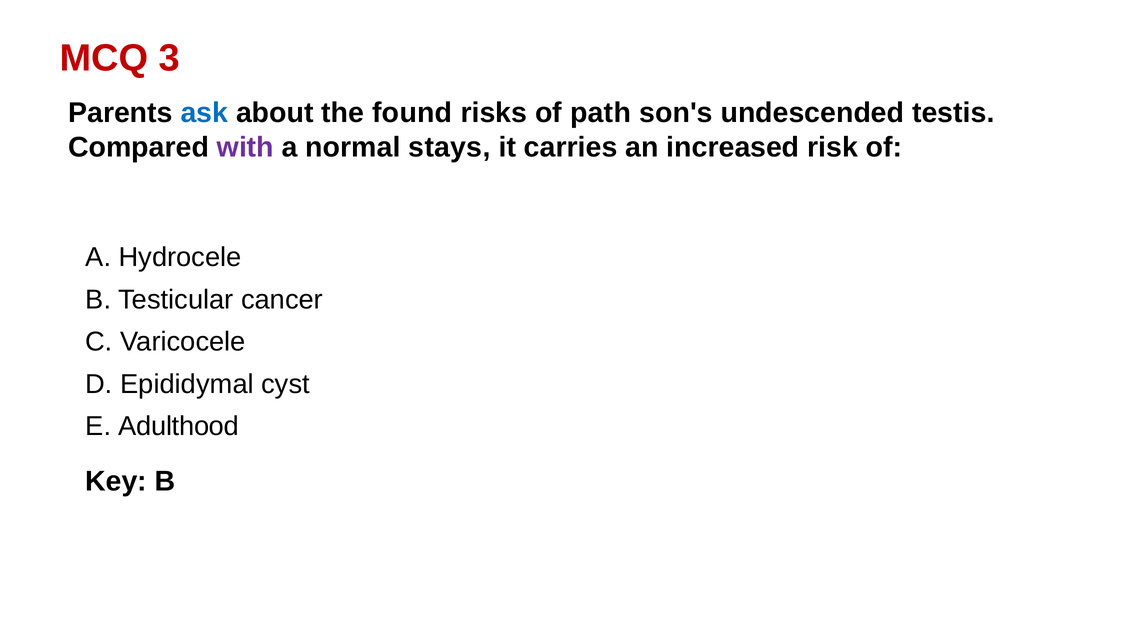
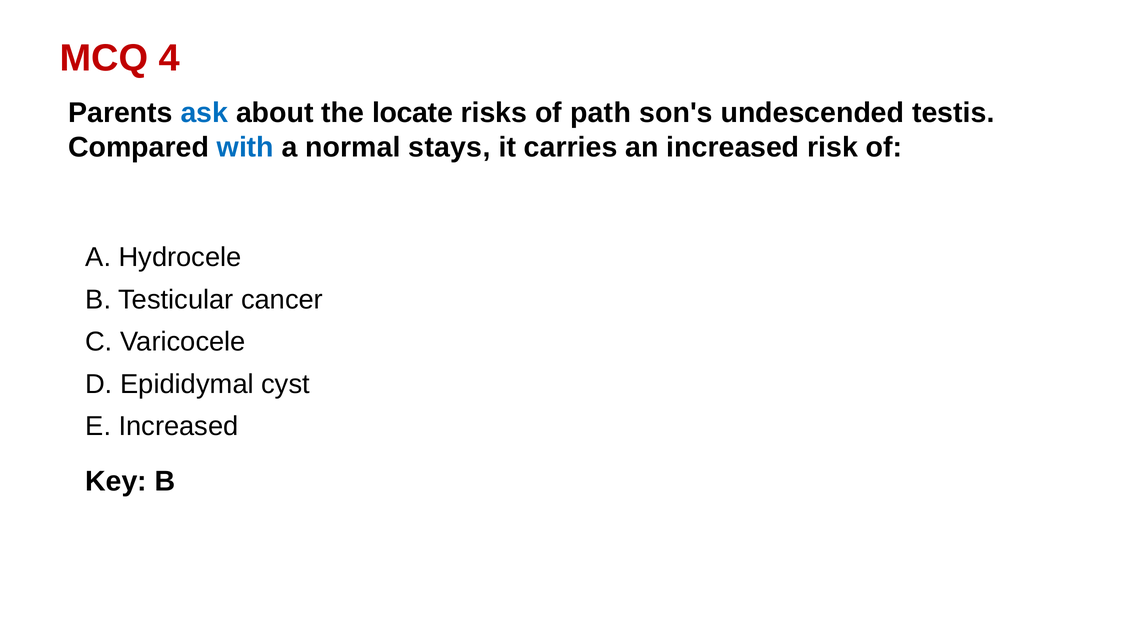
3: 3 -> 4
found: found -> locate
with colour: purple -> blue
E Adulthood: Adulthood -> Increased
